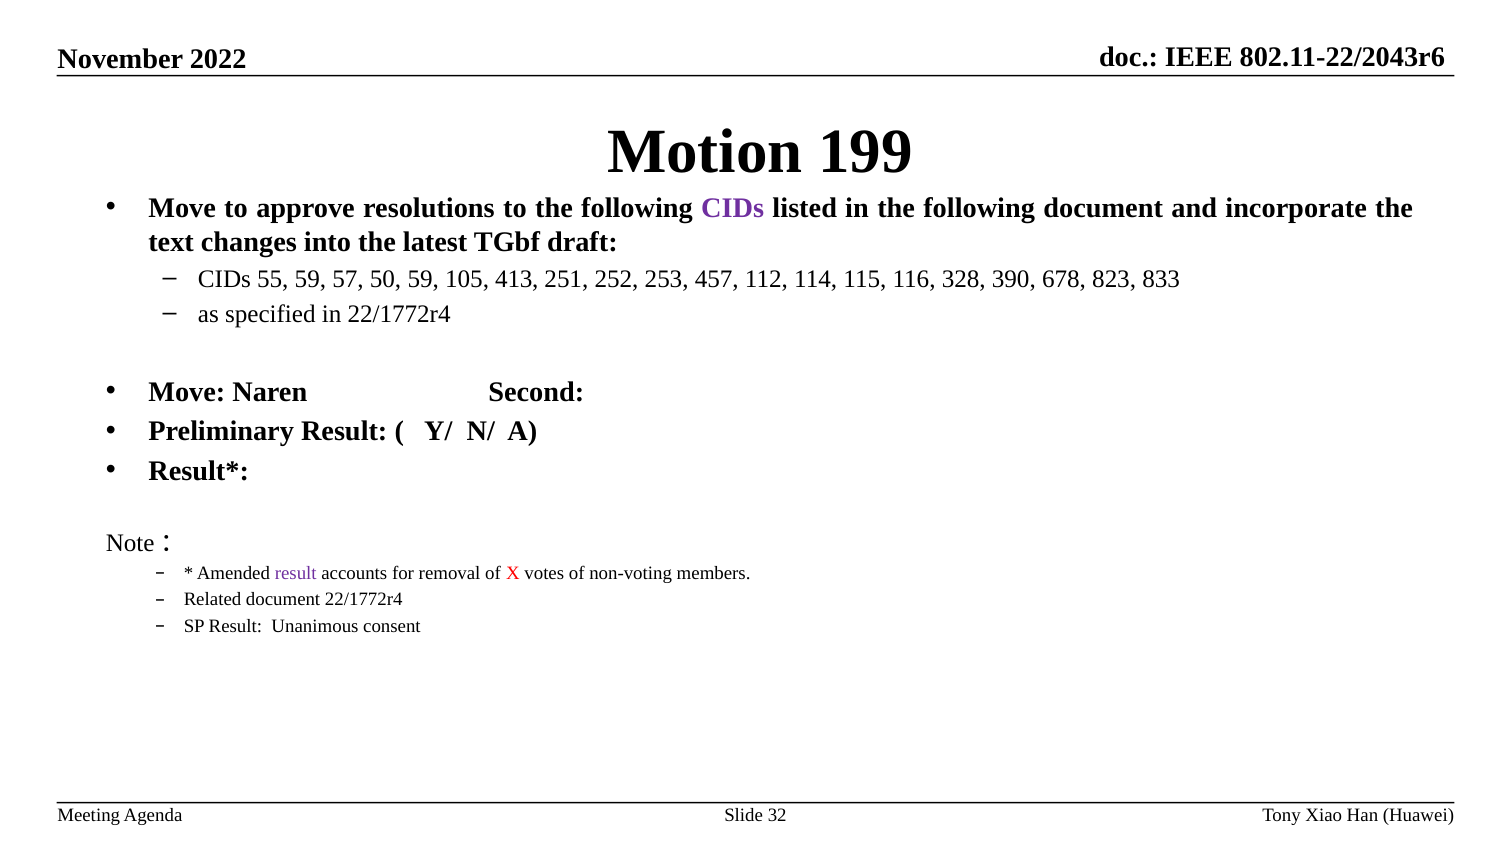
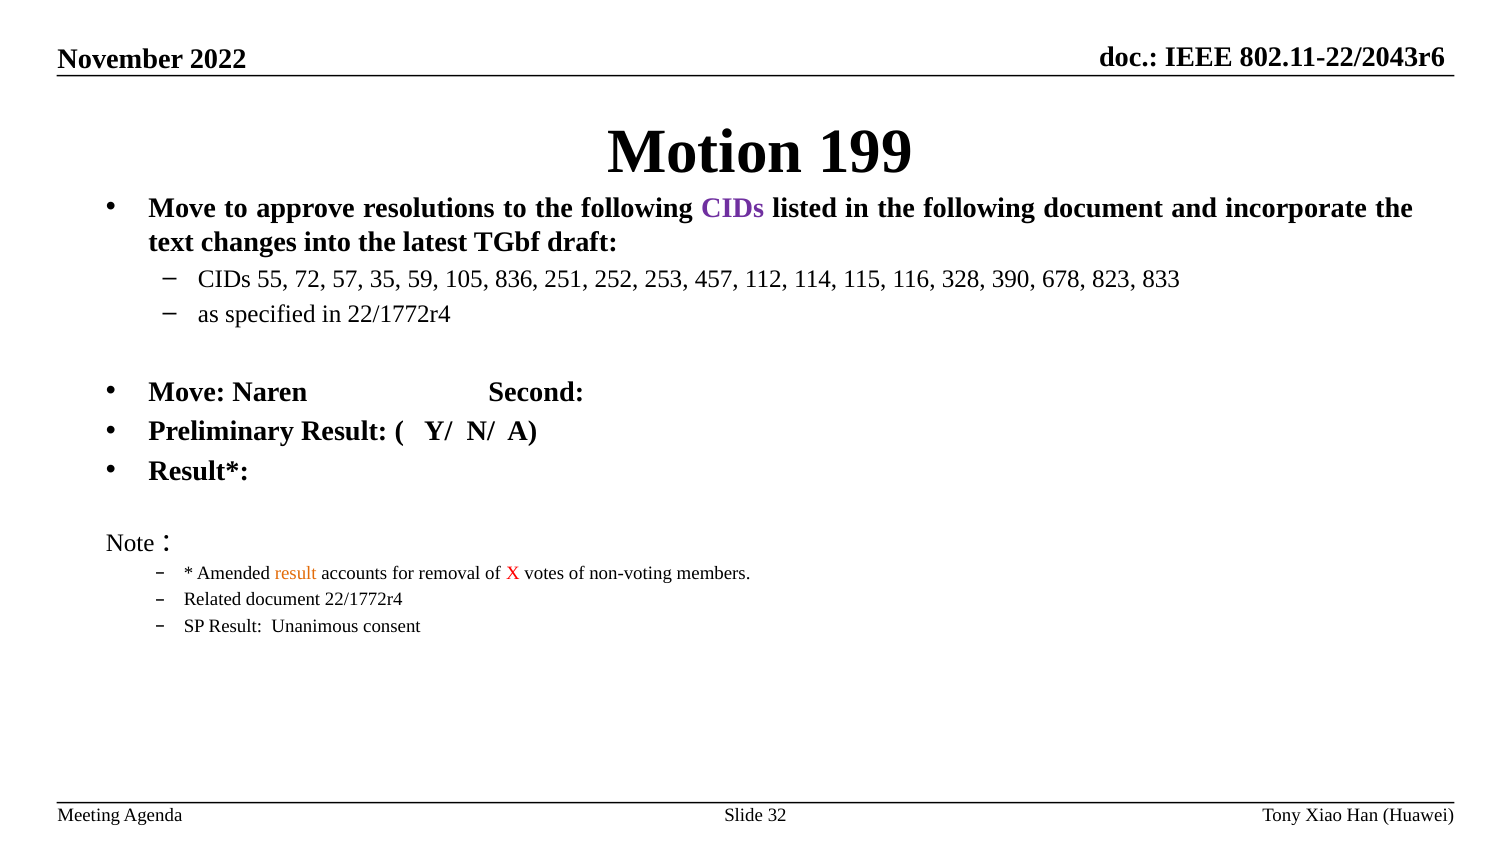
55 59: 59 -> 72
50: 50 -> 35
413: 413 -> 836
result at (296, 573) colour: purple -> orange
